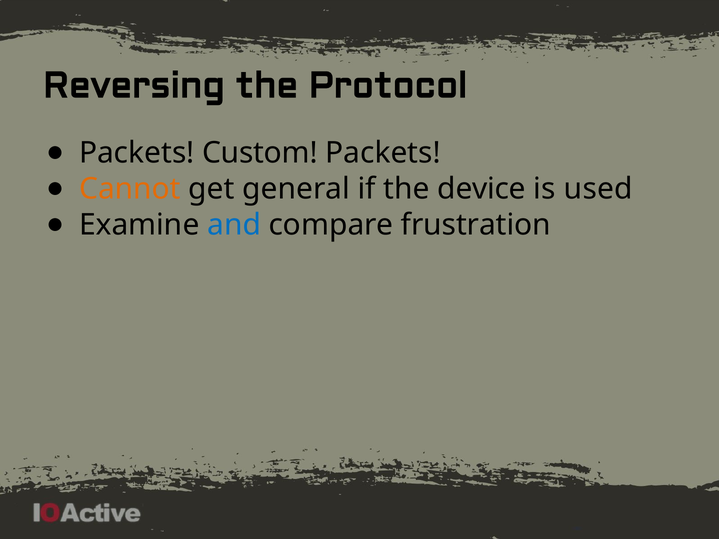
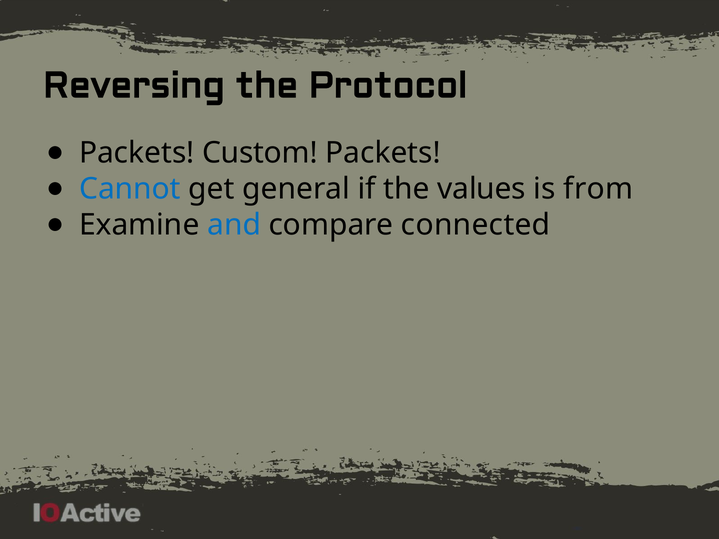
Cannot colour: orange -> blue
device: device -> values
used: used -> from
frustration: frustration -> connected
